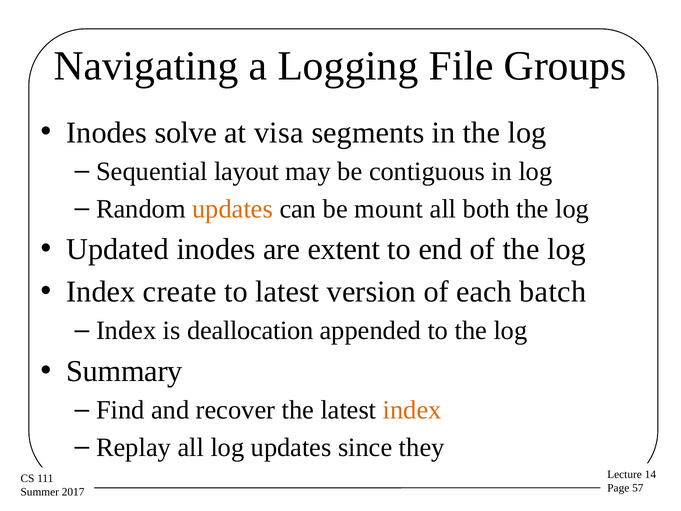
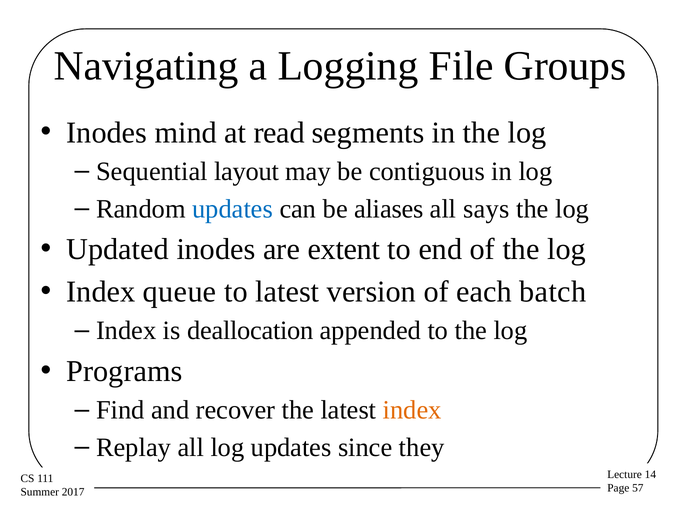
solve: solve -> mind
visa: visa -> read
updates at (233, 209) colour: orange -> blue
mount: mount -> aliases
both: both -> says
create: create -> queue
Summary: Summary -> Programs
